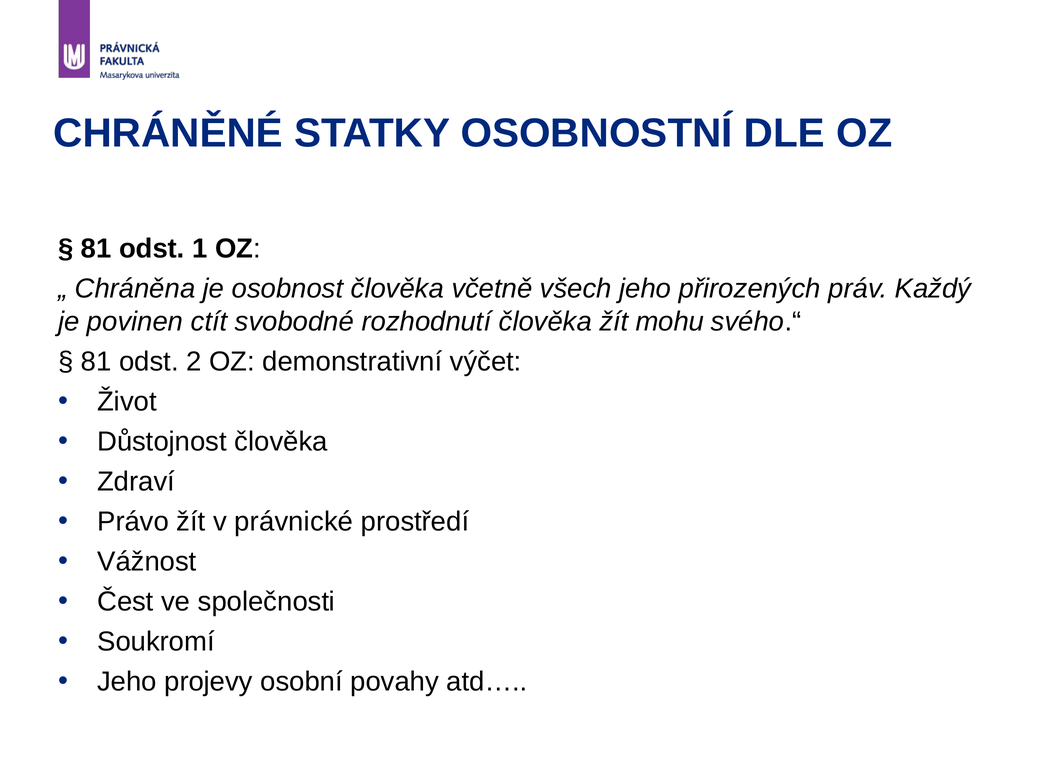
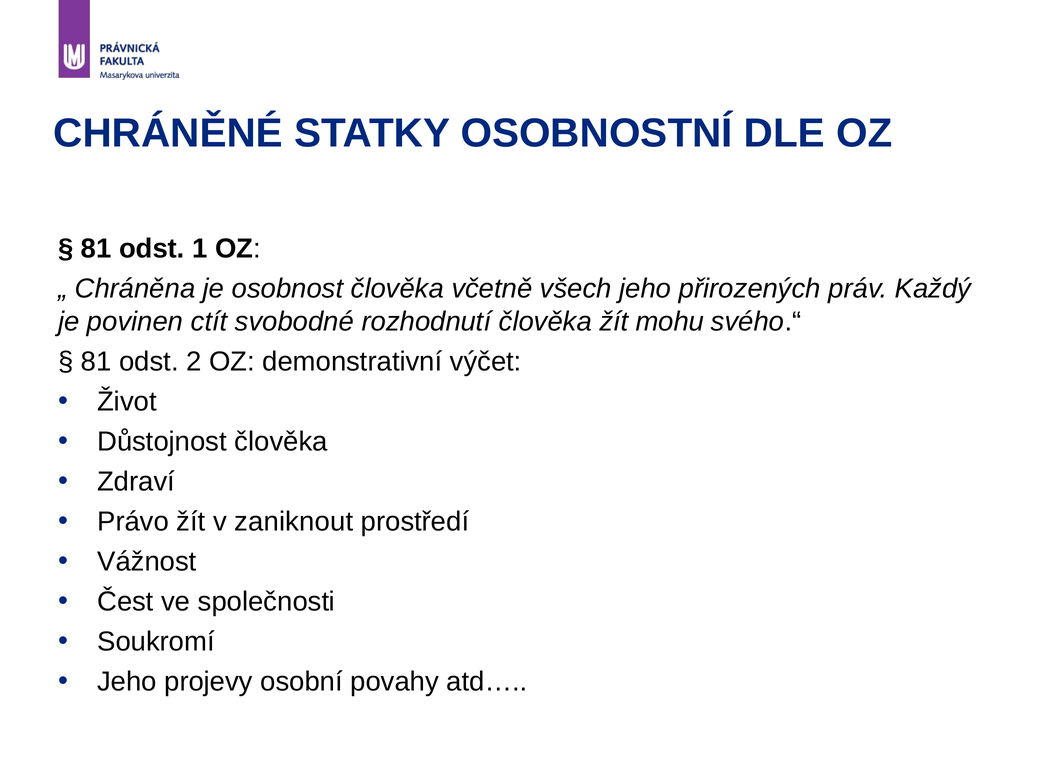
právnické: právnické -> zaniknout
